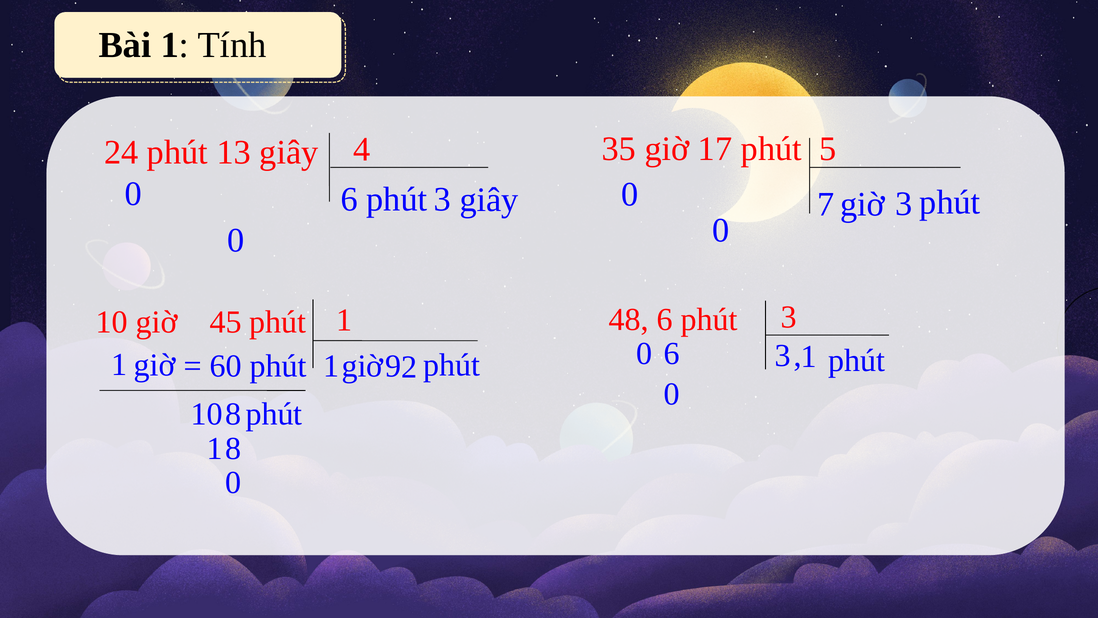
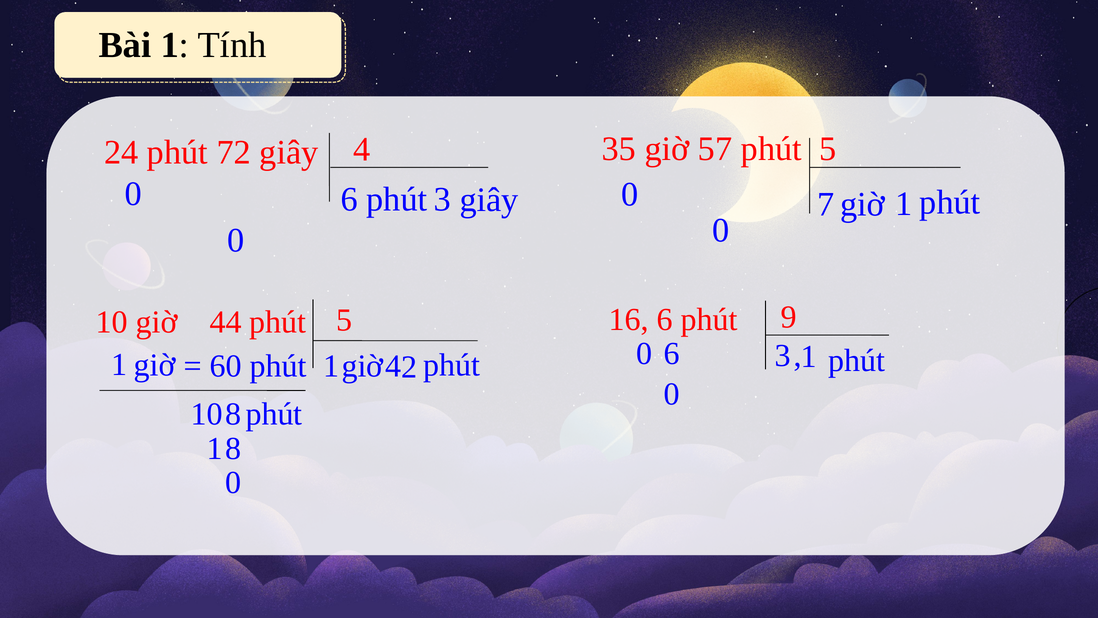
17: 17 -> 57
13: 13 -> 72
giây 3: 3 -> 1
48: 48 -> 16
phút 3: 3 -> 9
45: 45 -> 44
1 at (344, 320): 1 -> 5
giờ 9: 9 -> 4
